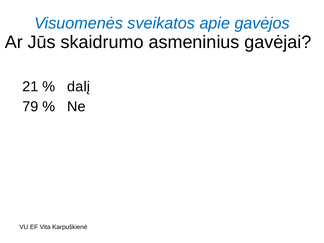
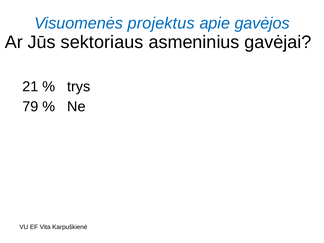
sveikatos: sveikatos -> projektus
skaidrumo: skaidrumo -> sektoriaus
dalį: dalį -> trys
